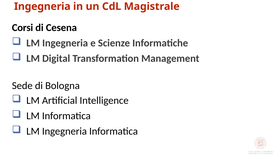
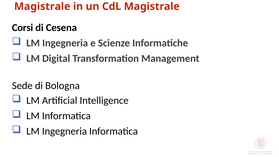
Ingegneria at (42, 6): Ingegneria -> Magistrale
